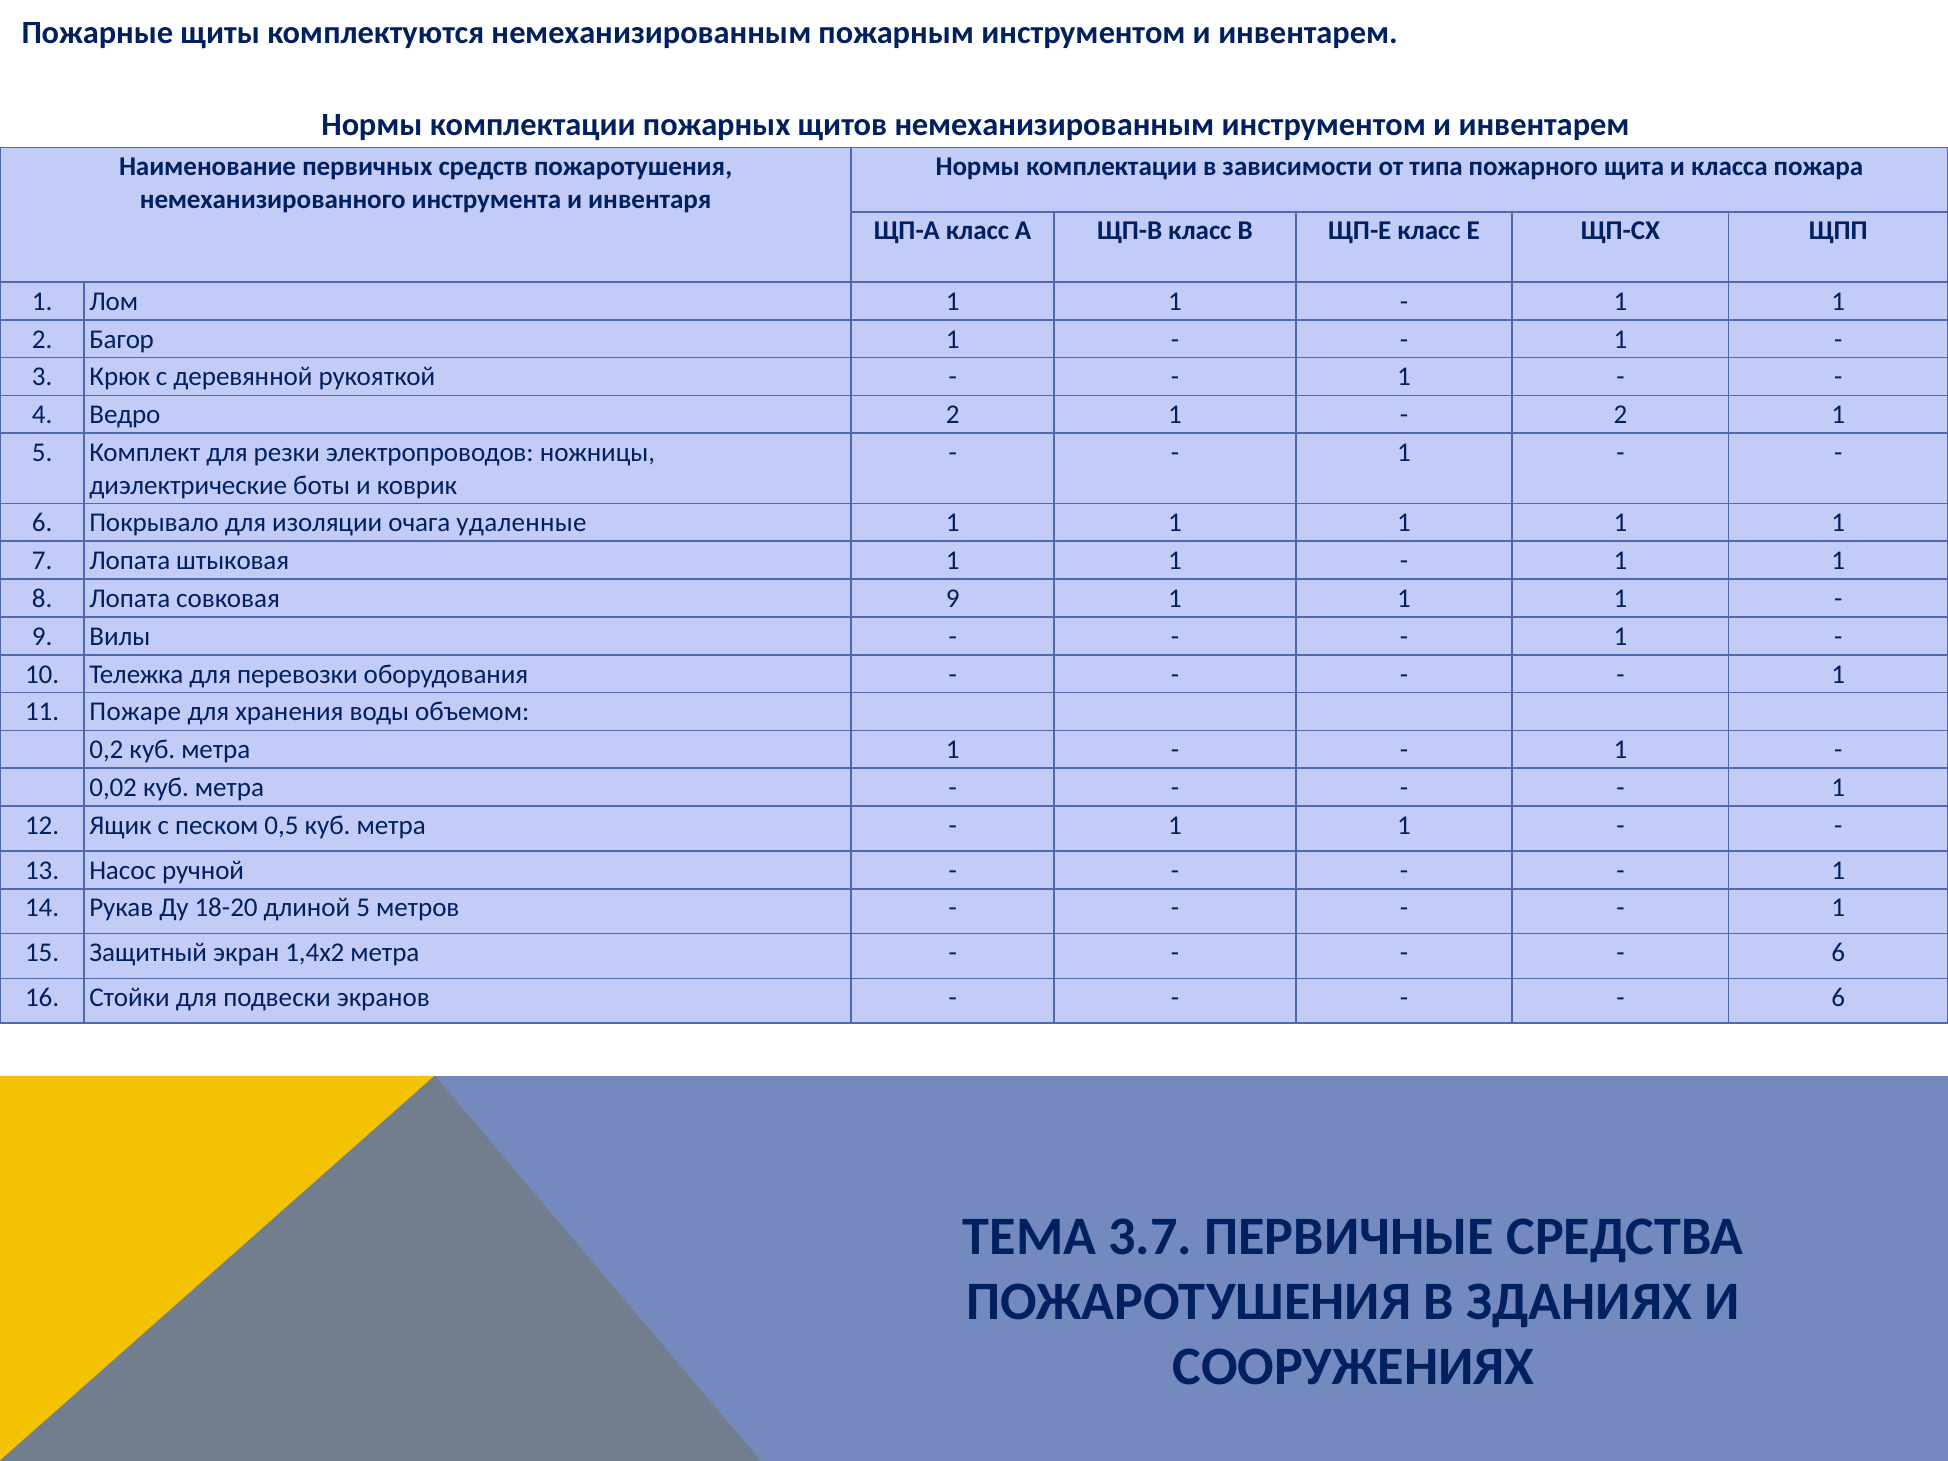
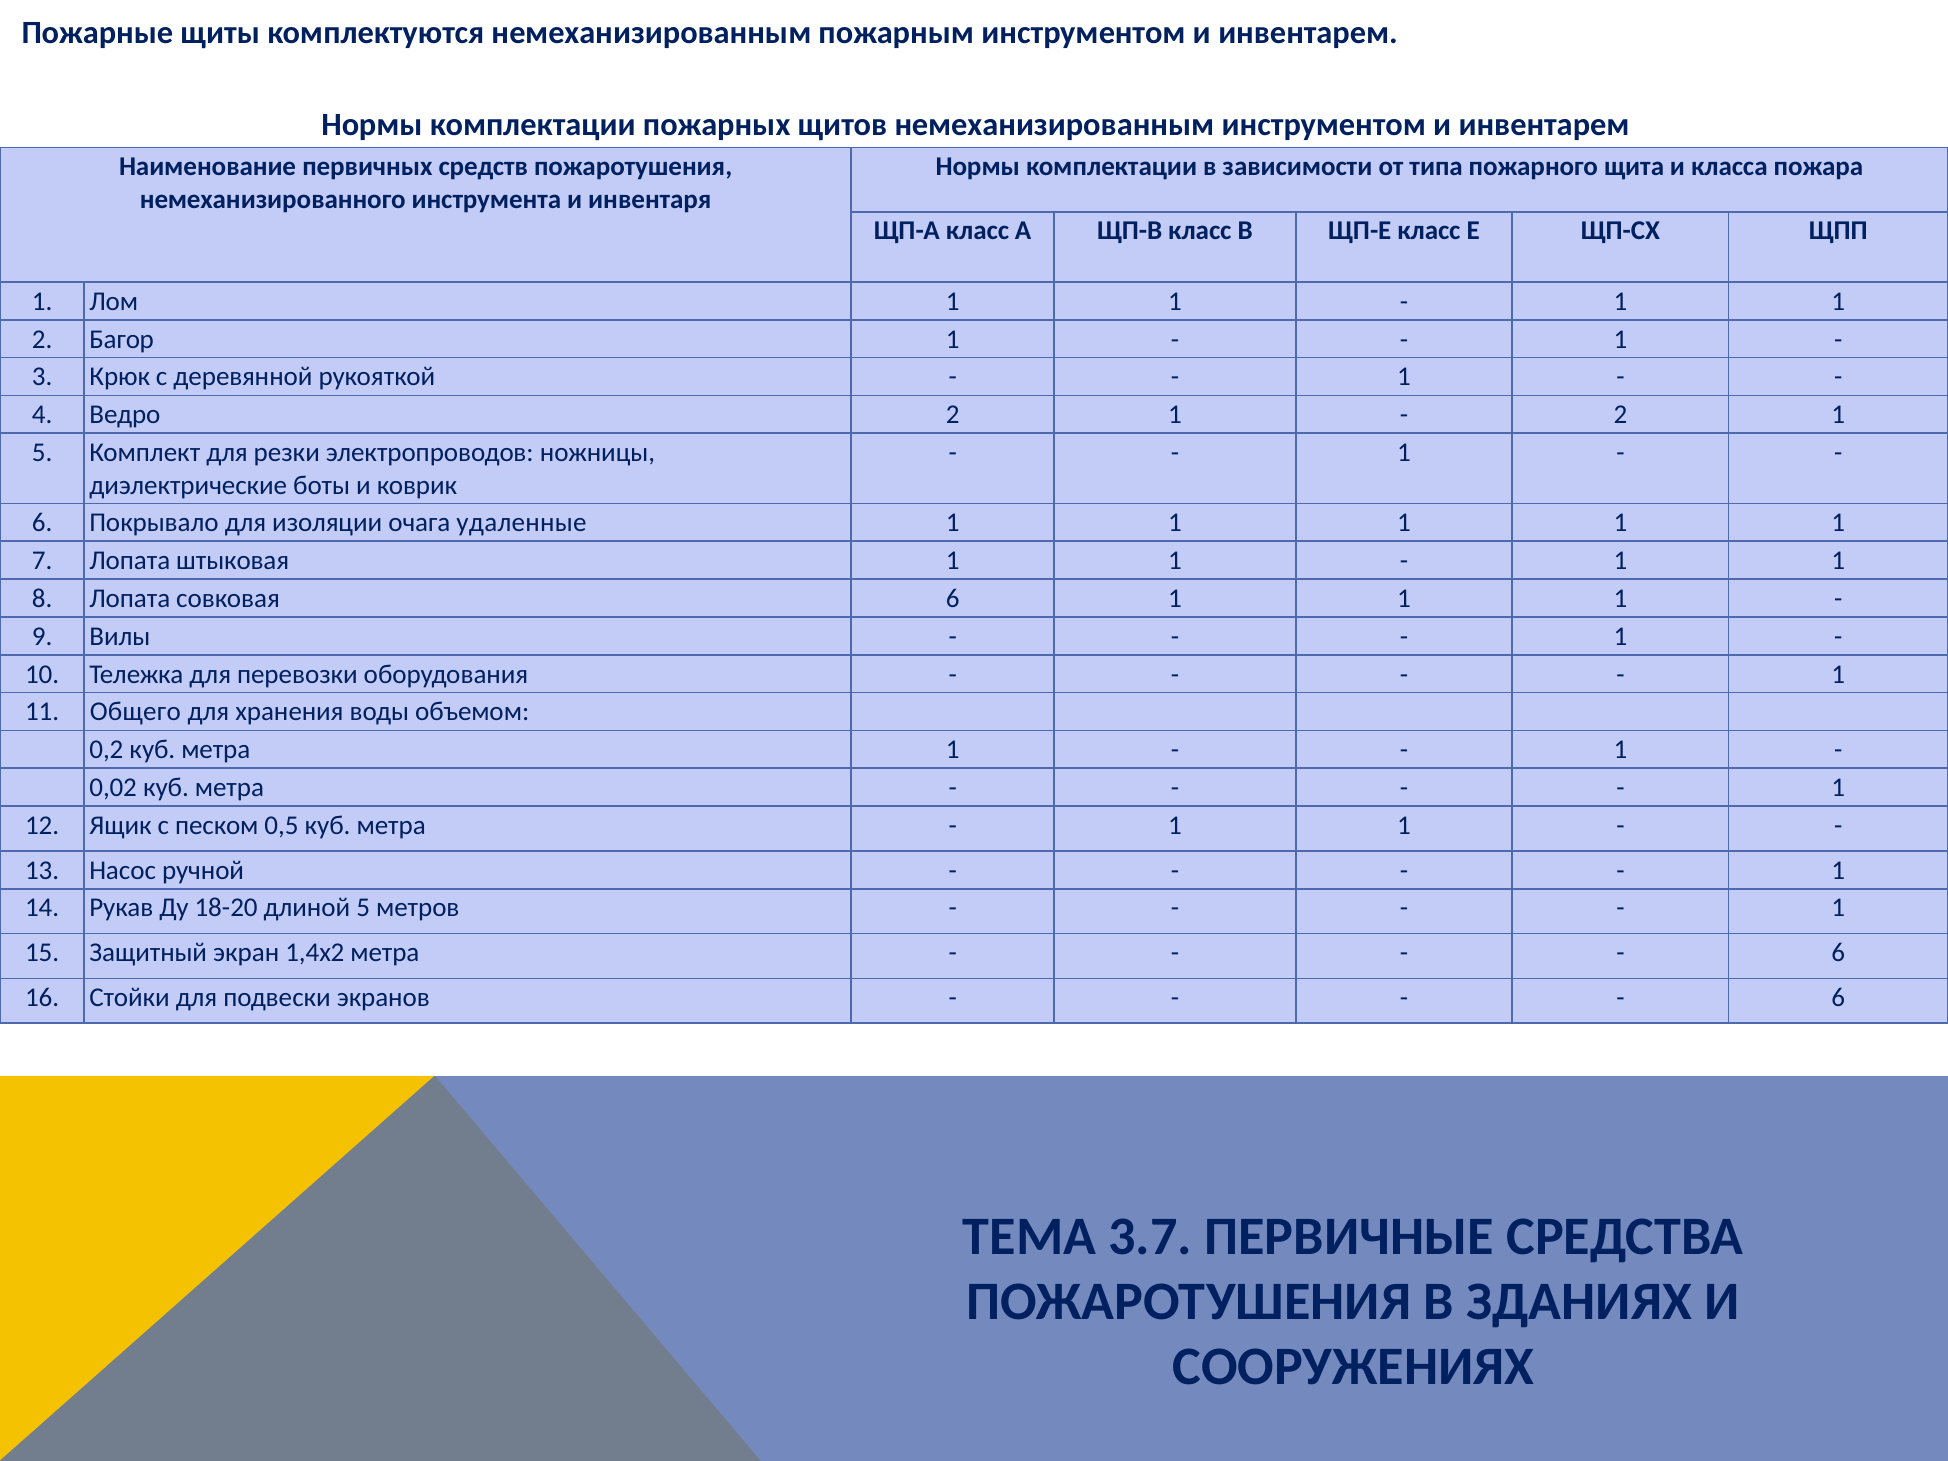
совковая 9: 9 -> 6
Пожаре: Пожаре -> Общего
